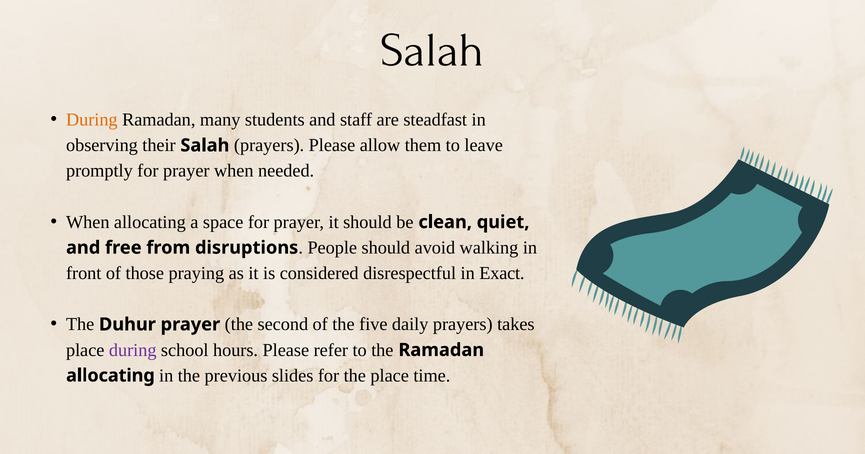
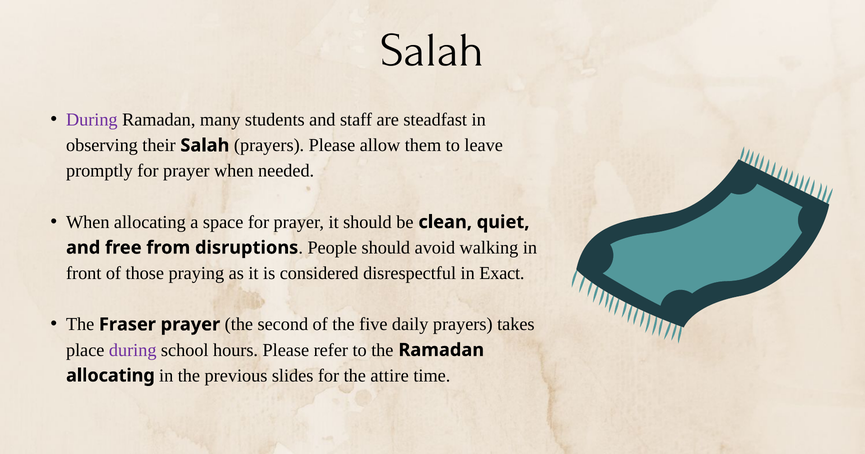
During at (92, 120) colour: orange -> purple
Duhur: Duhur -> Fraser
the place: place -> attire
